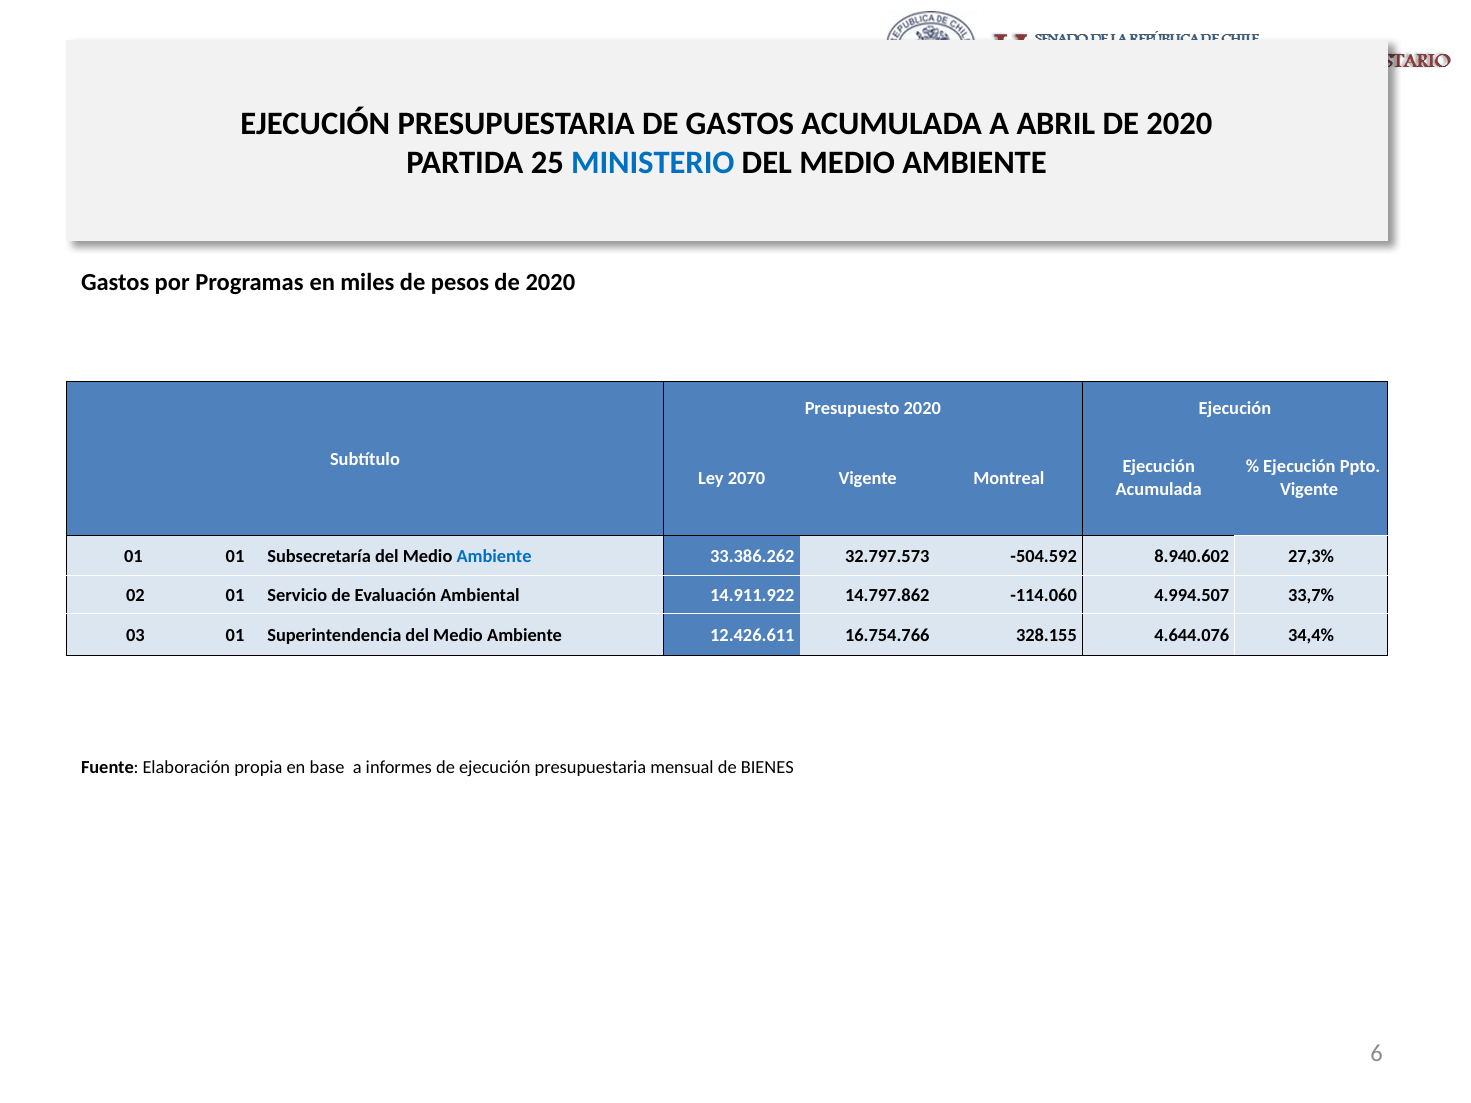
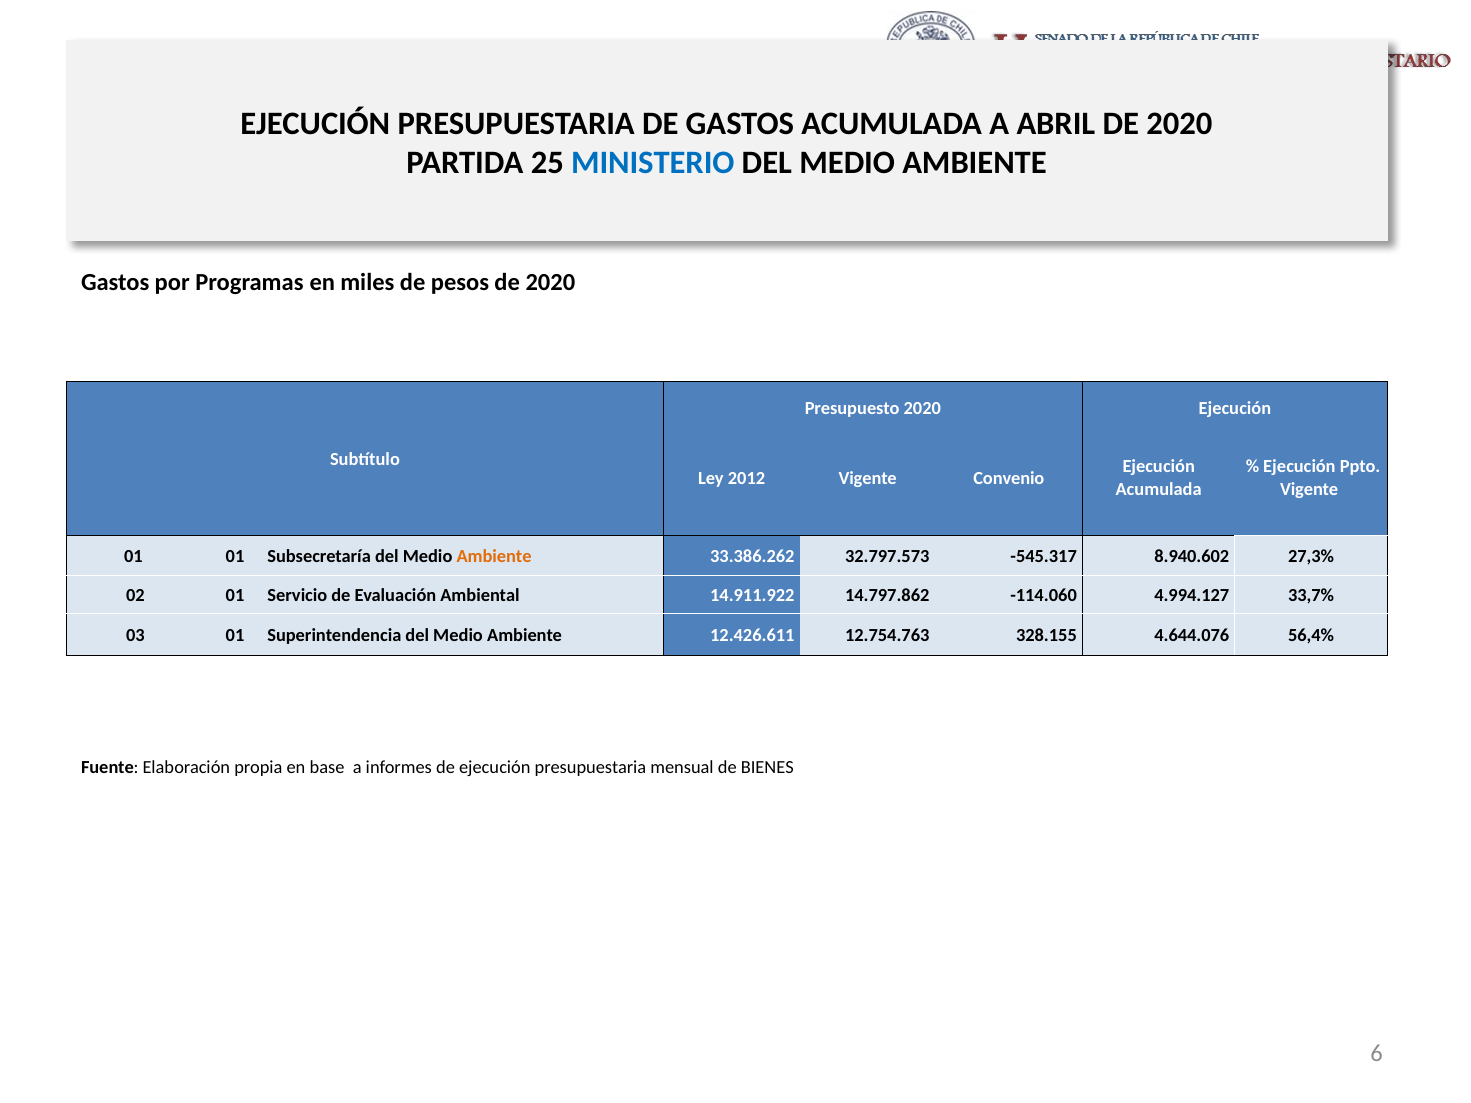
2070: 2070 -> 2012
Montreal: Montreal -> Convenio
Ambiente at (494, 556) colour: blue -> orange
-504.592: -504.592 -> -545.317
4.994.507: 4.994.507 -> 4.994.127
16.754.766: 16.754.766 -> 12.754.763
34,4%: 34,4% -> 56,4%
